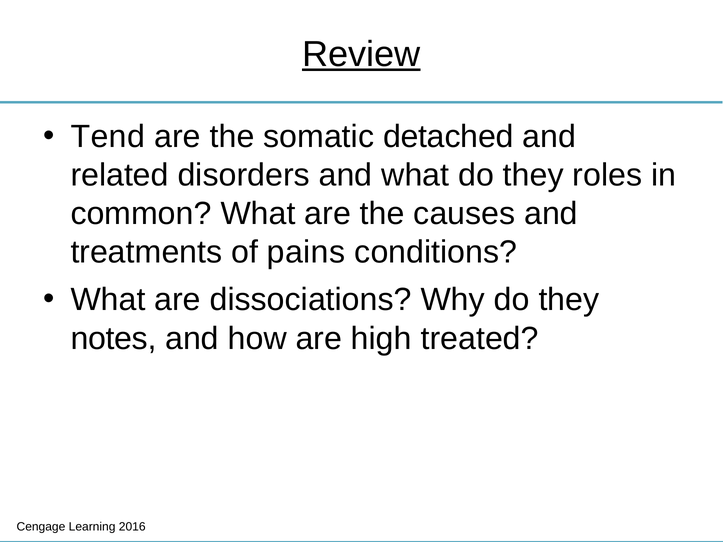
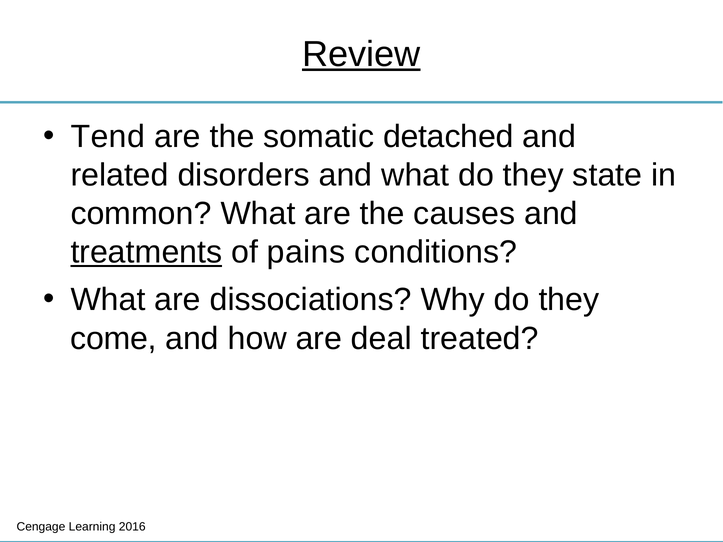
roles: roles -> state
treatments underline: none -> present
notes: notes -> come
high: high -> deal
